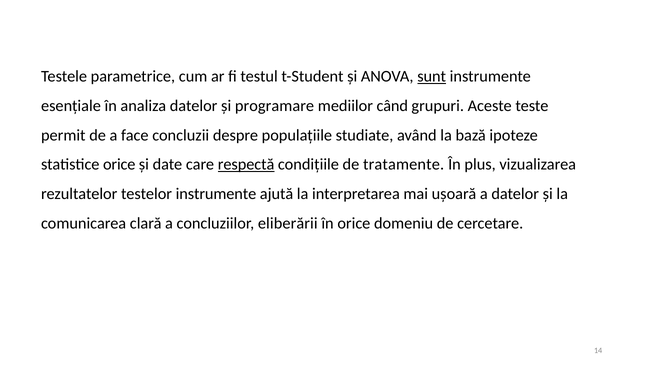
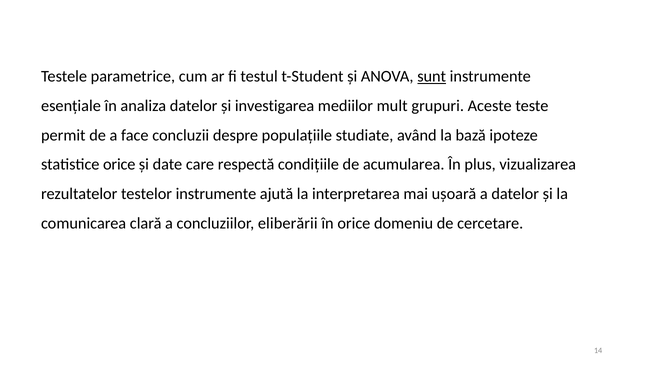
programare: programare -> investigarea
când: când -> mult
respectă underline: present -> none
tratamente: tratamente -> acumularea
